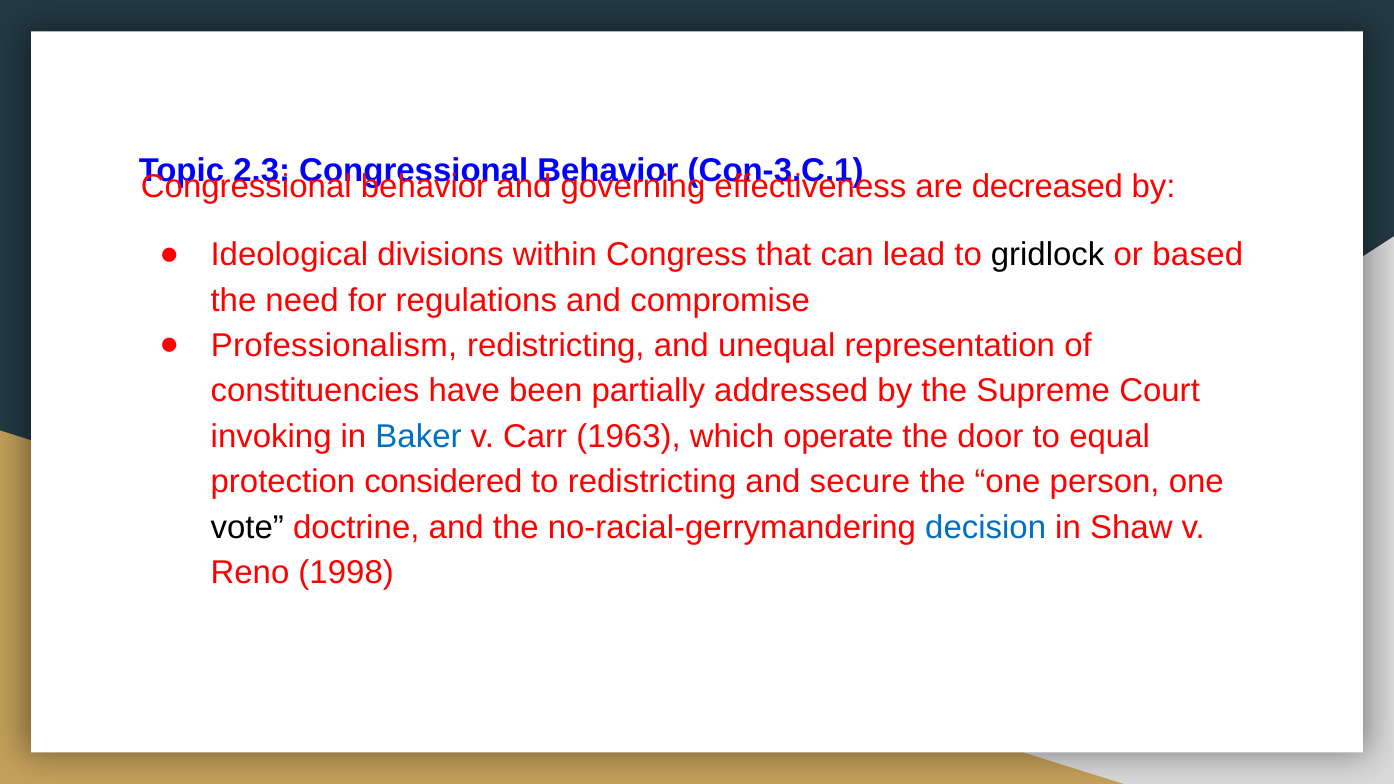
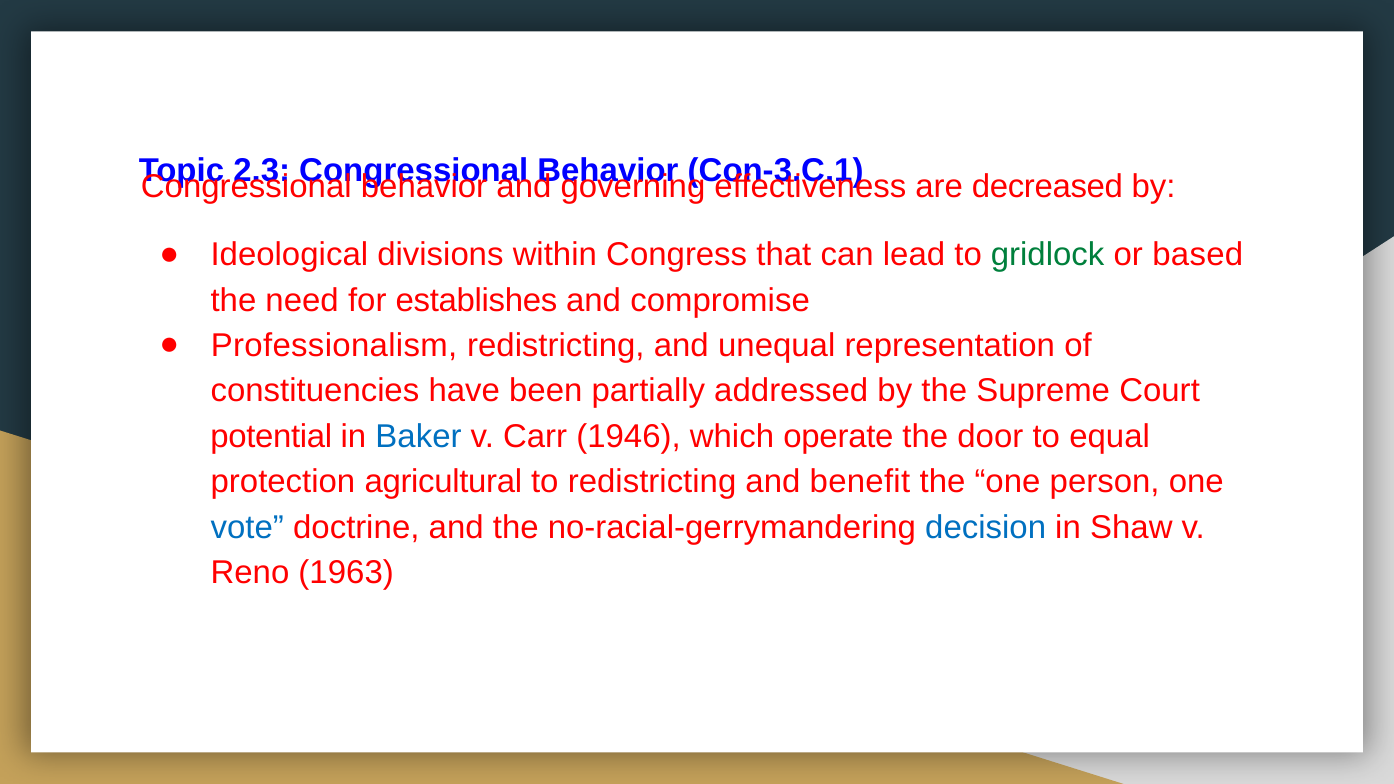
gridlock colour: black -> green
regulations: regulations -> establishes
invoking: invoking -> potential
1963: 1963 -> 1946
considered: considered -> agricultural
secure: secure -> benefit
vote colour: black -> blue
1998: 1998 -> 1963
